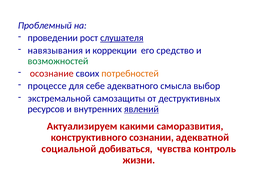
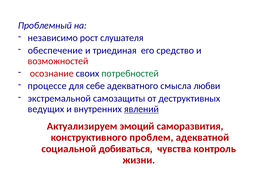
проведении: проведении -> независимо
слушателя underline: present -> none
навязывания: навязывания -> обеспечение
коррекции: коррекции -> триединая
возможностей colour: green -> red
потребностей colour: orange -> green
выбор: выбор -> любви
ресурсов: ресурсов -> ведущих
какими: какими -> эмоций
сознании: сознании -> проблем
